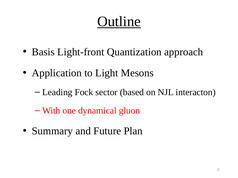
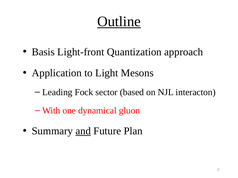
and underline: none -> present
